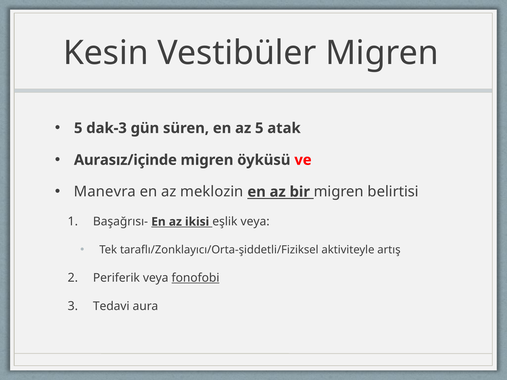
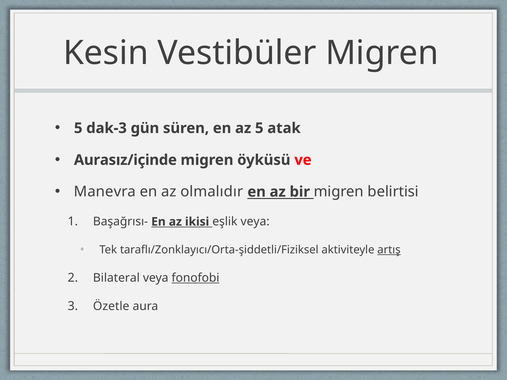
meklozin: meklozin -> olmalıdır
artış underline: none -> present
Periferik: Periferik -> Bilateral
Tedavi: Tedavi -> Özetle
